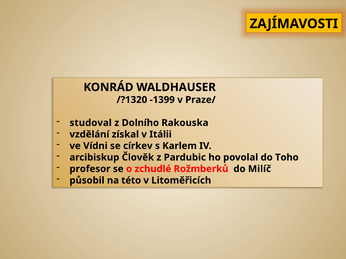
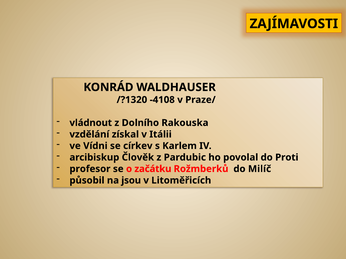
-1399: -1399 -> -4108
studoval: studoval -> vládnout
Toho: Toho -> Proti
zchudlé: zchudlé -> začátku
této: této -> jsou
